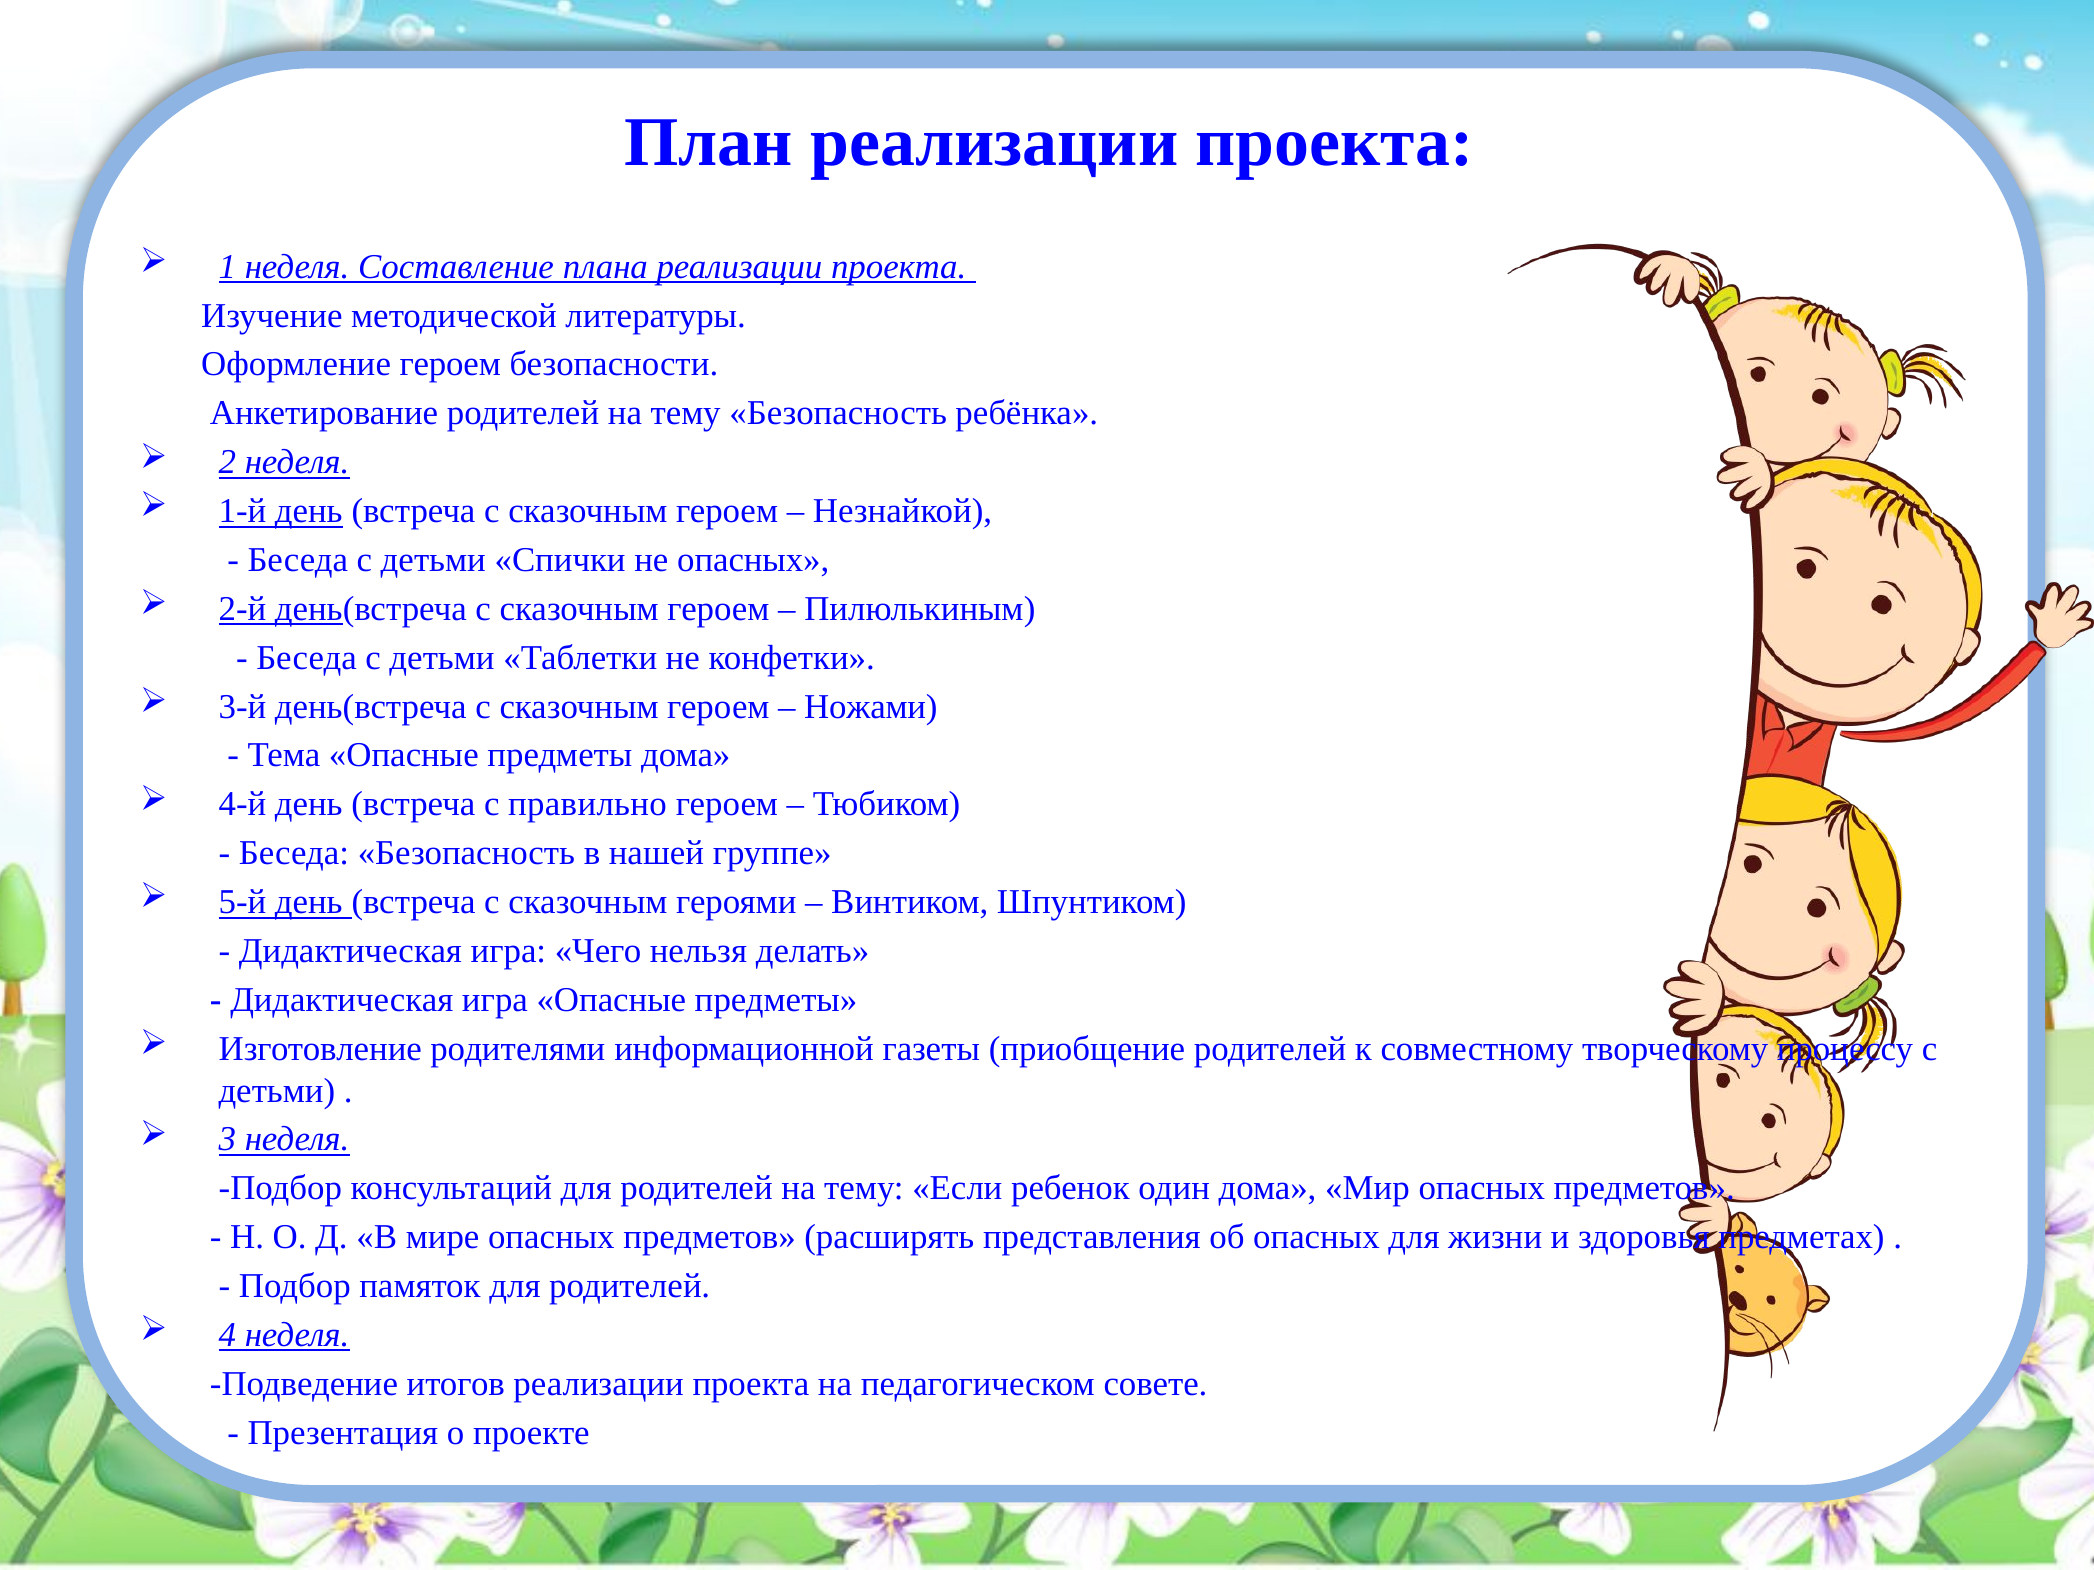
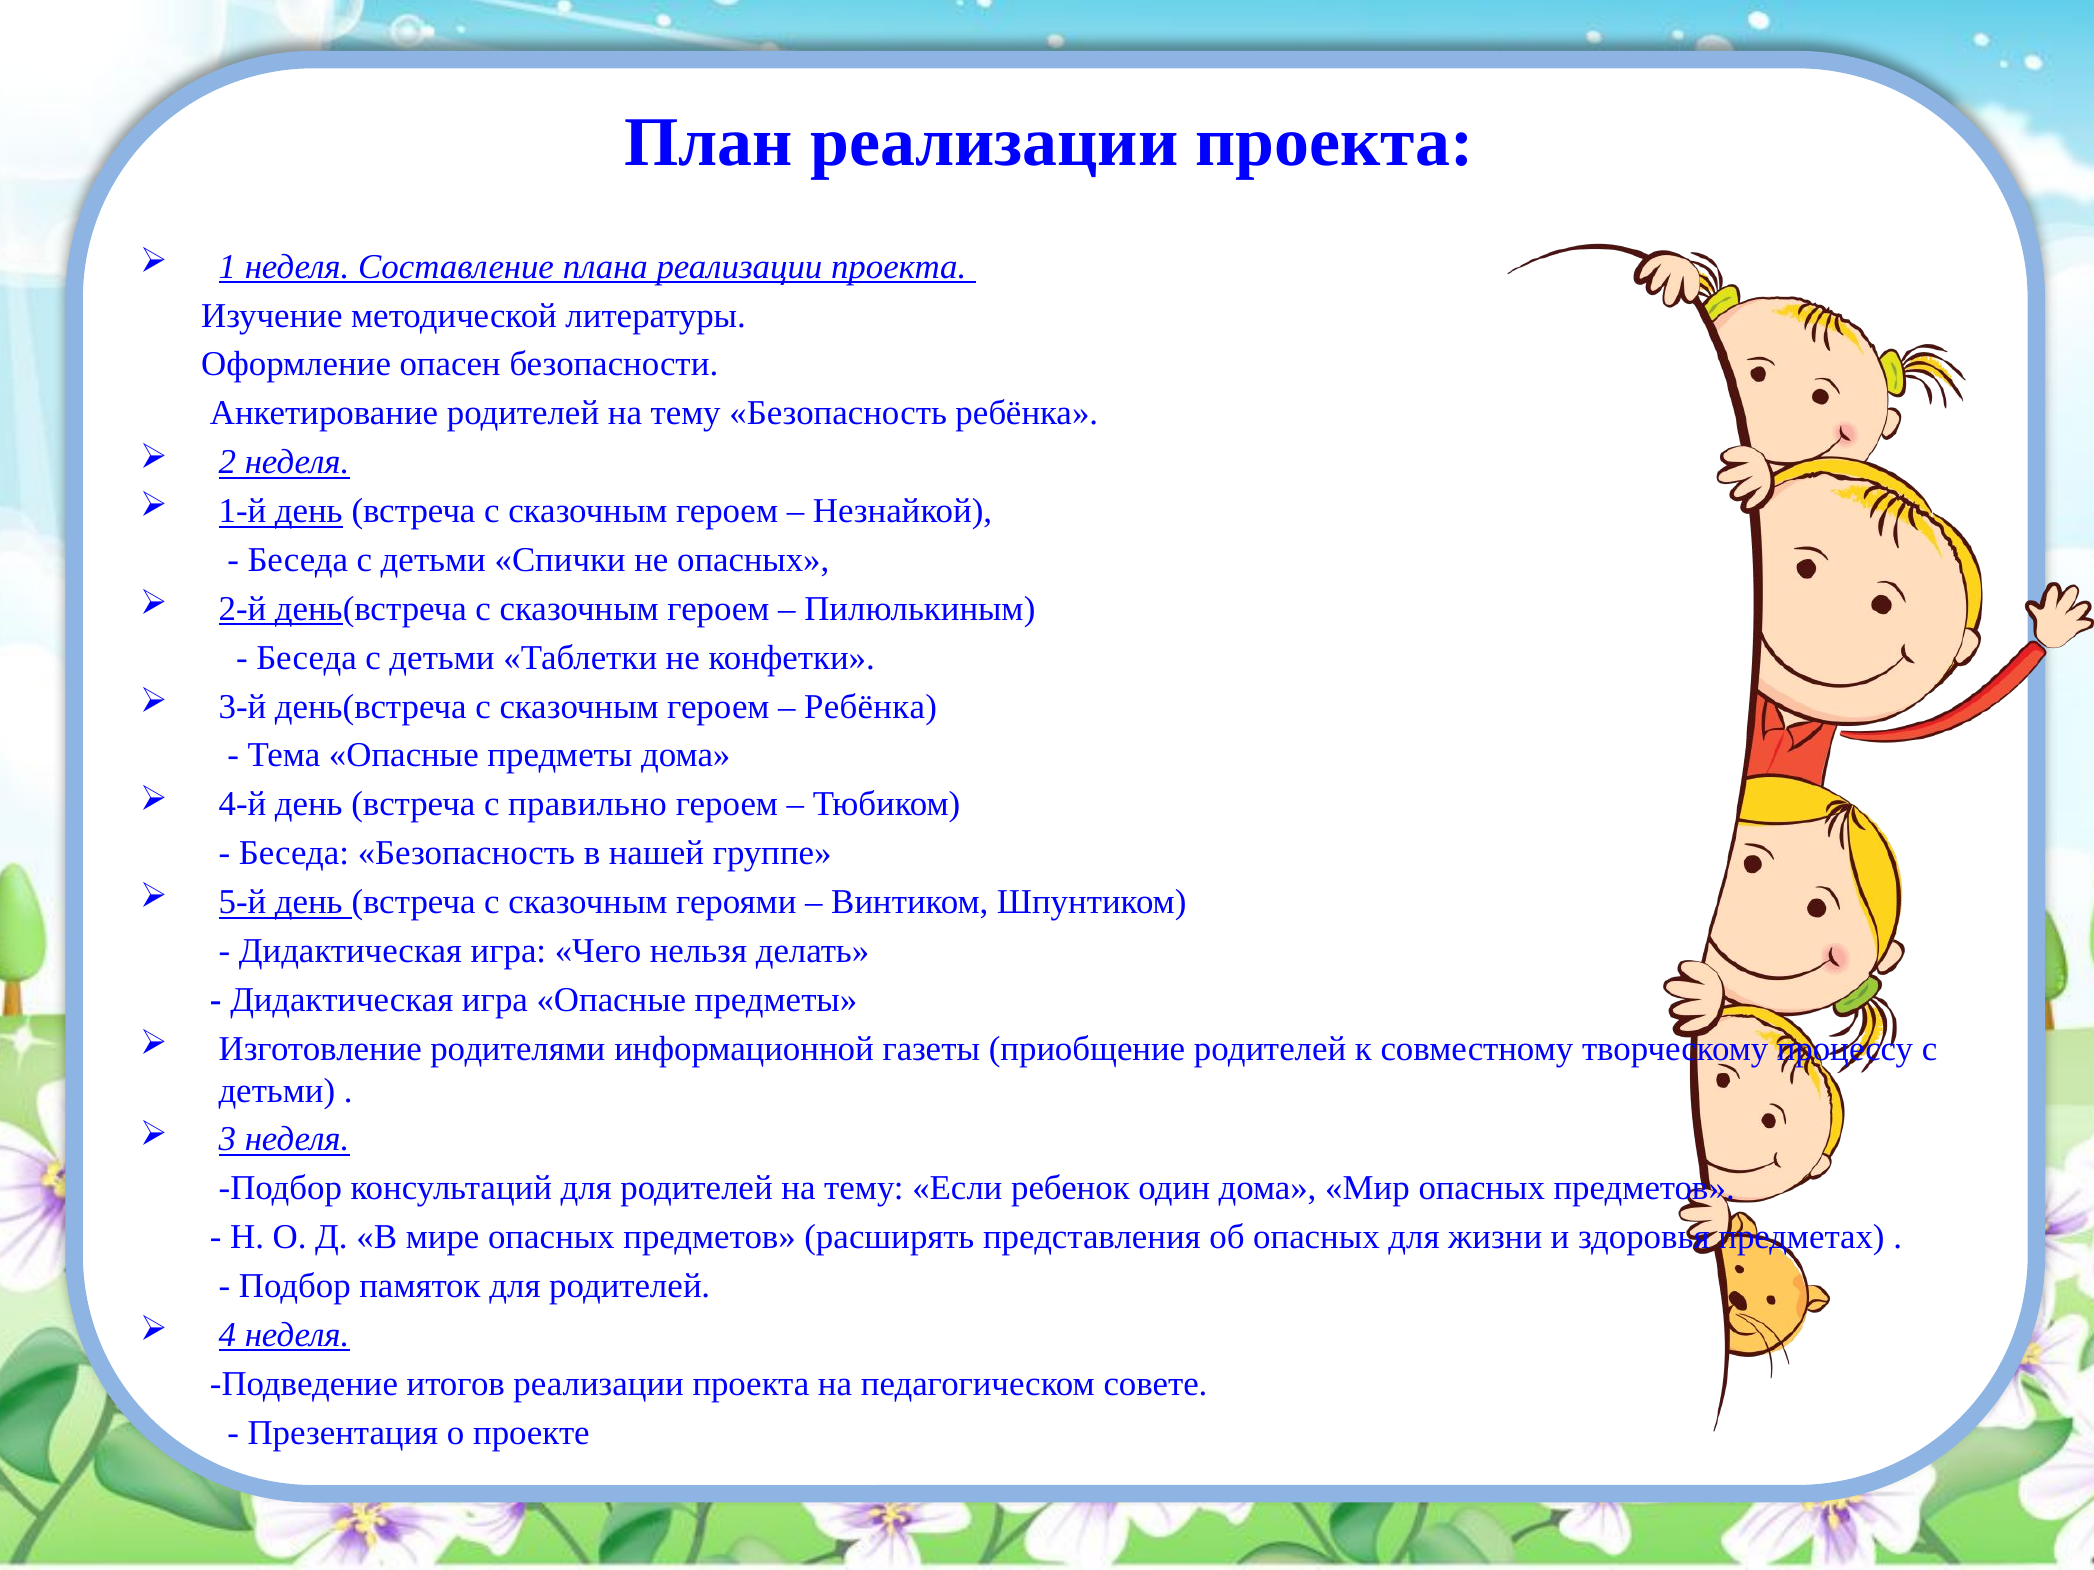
Оформление героем: героем -> опасен
Ножами at (871, 707): Ножами -> Ребёнка
